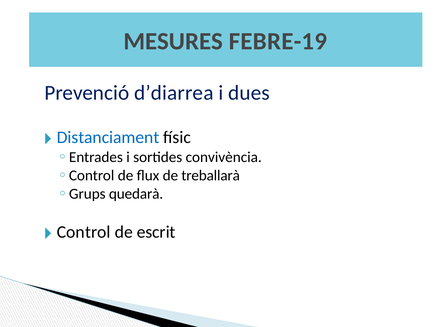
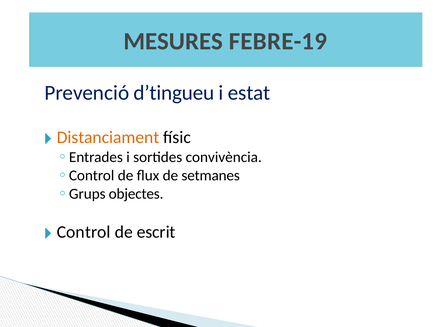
d’diarrea: d’diarrea -> d’tingueu
dues: dues -> estat
Distanciament colour: blue -> orange
treballarà: treballarà -> setmanes
quedarà: quedarà -> objectes
